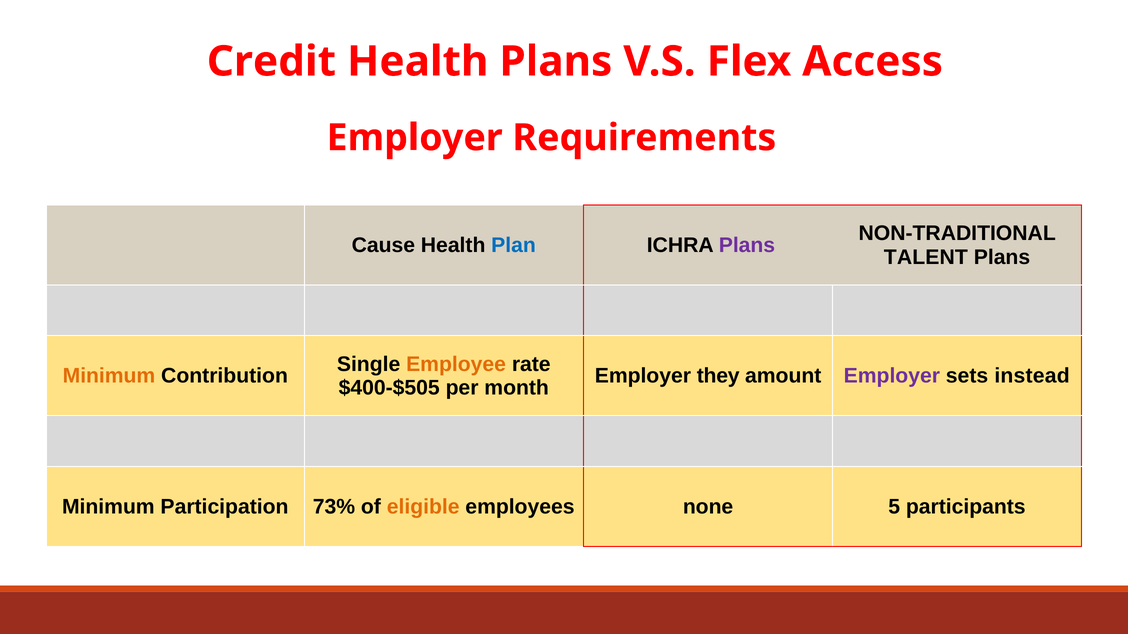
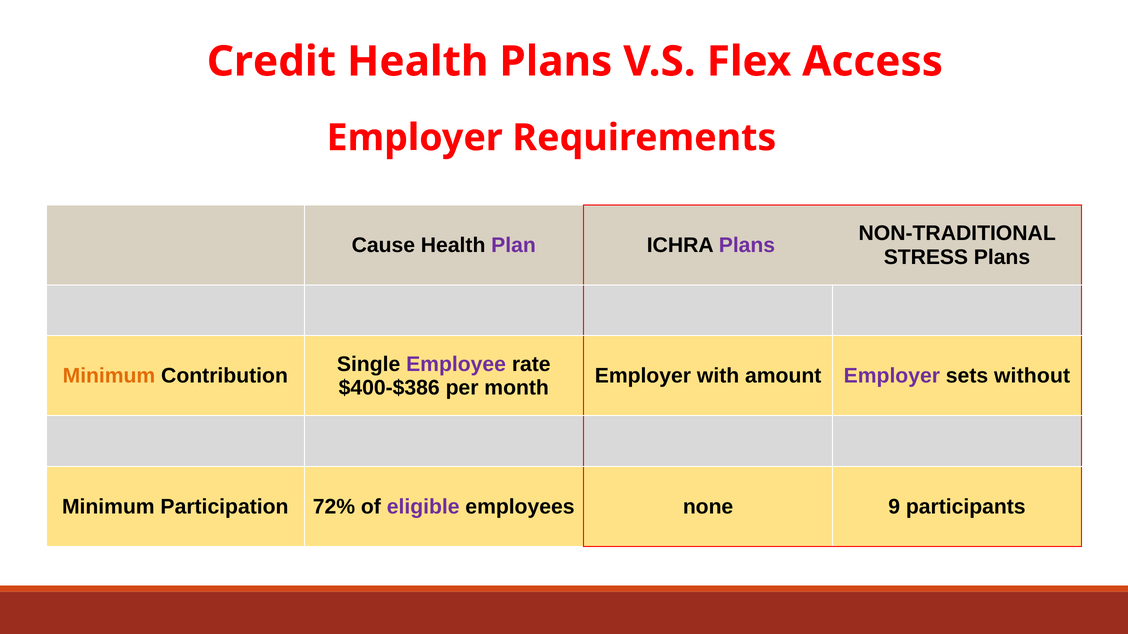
Plan colour: blue -> purple
TALENT: TALENT -> STRESS
Employee colour: orange -> purple
they: they -> with
instead: instead -> without
$400-$505: $400-$505 -> $400-$386
73%: 73% -> 72%
eligible colour: orange -> purple
5: 5 -> 9
